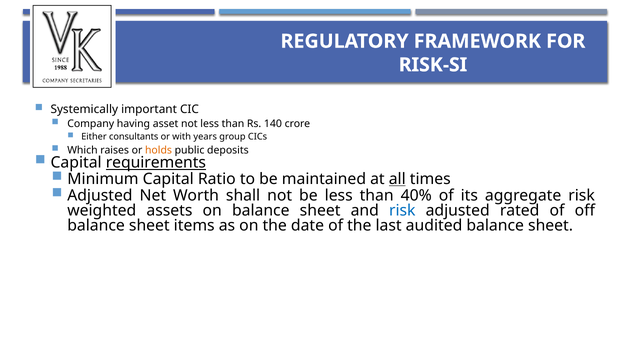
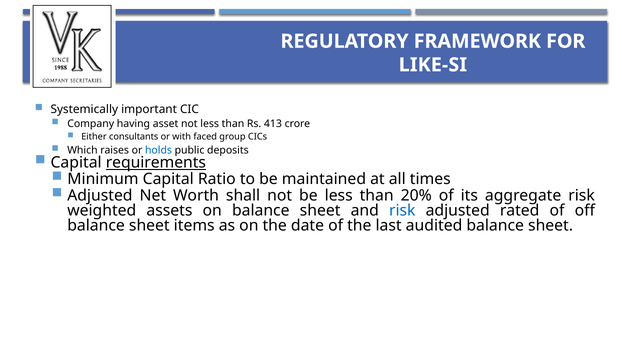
RISK-SI: RISK-SI -> LIKE-SI
140: 140 -> 413
years: years -> faced
holds colour: orange -> blue
all underline: present -> none
40%: 40% -> 20%
